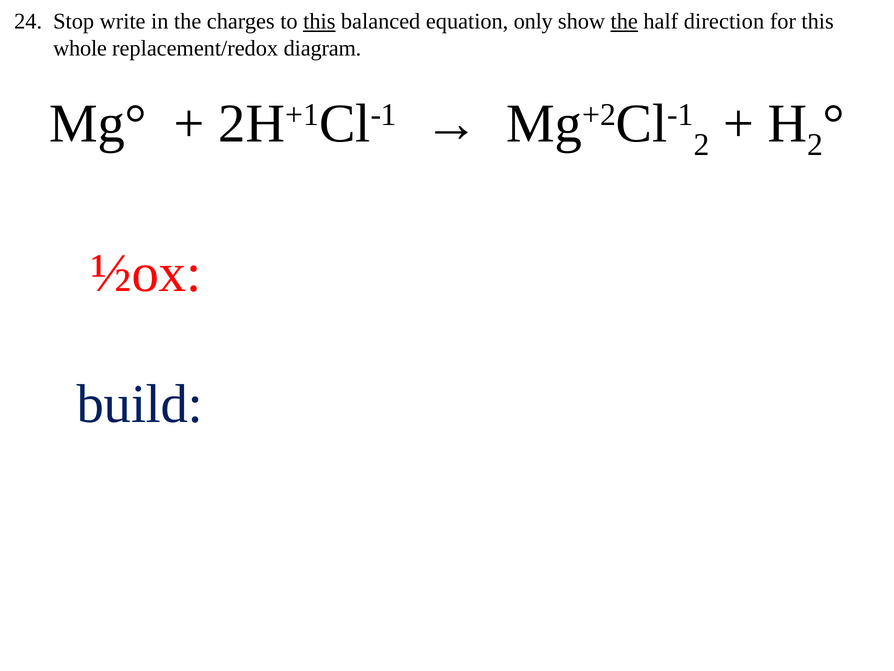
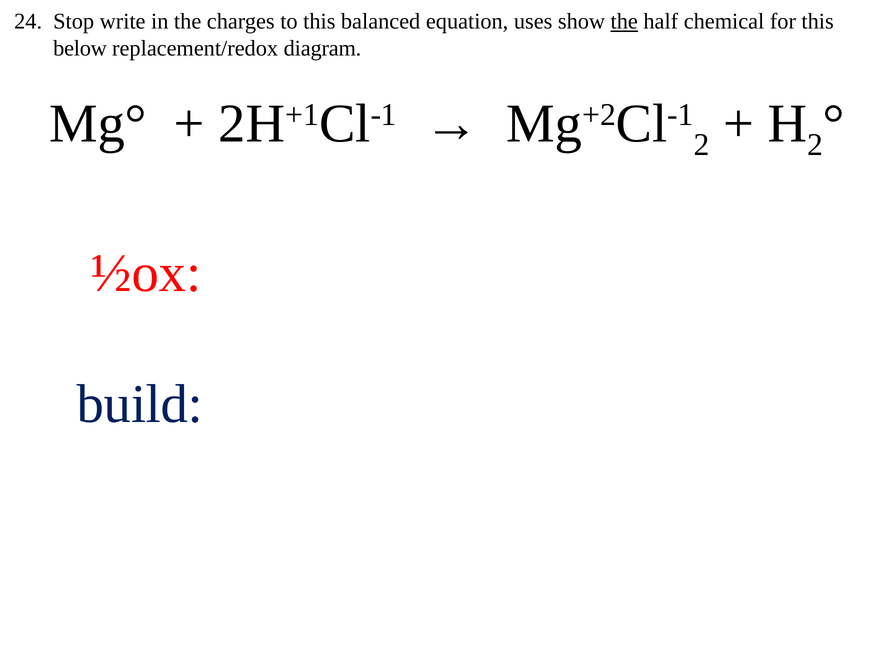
this at (319, 22) underline: present -> none
only: only -> uses
direction: direction -> chemical
whole: whole -> below
